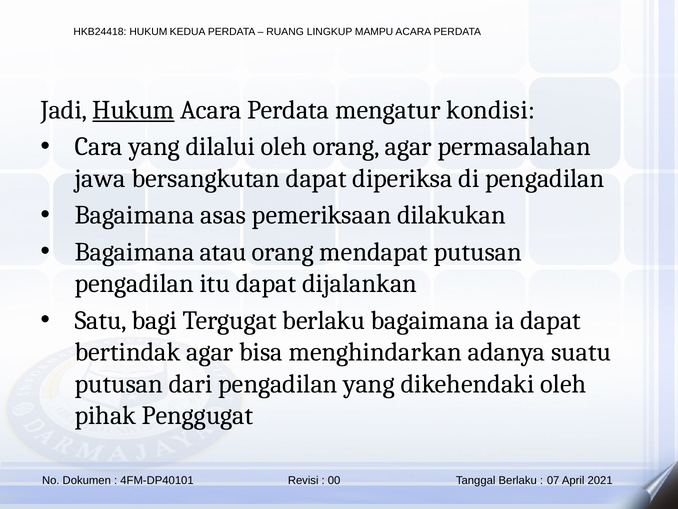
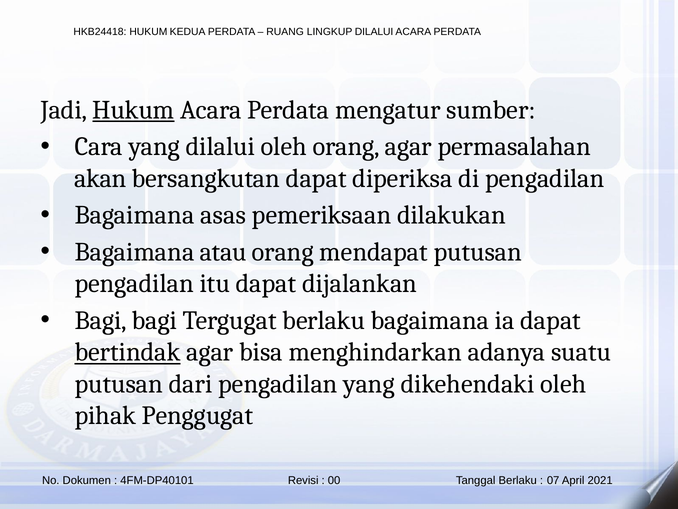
MAMPU at (374, 32): MAMPU -> DILALUI
kondisi: kondisi -> sumber
jawa: jawa -> akan
Satu at (101, 320): Satu -> Bagi
bertindak underline: none -> present
